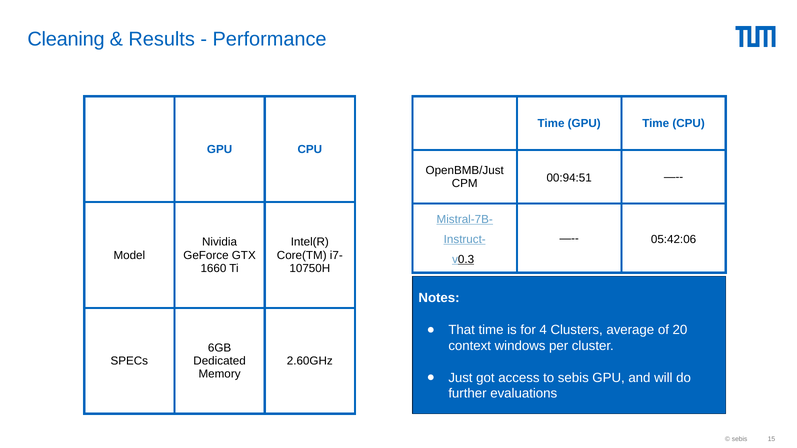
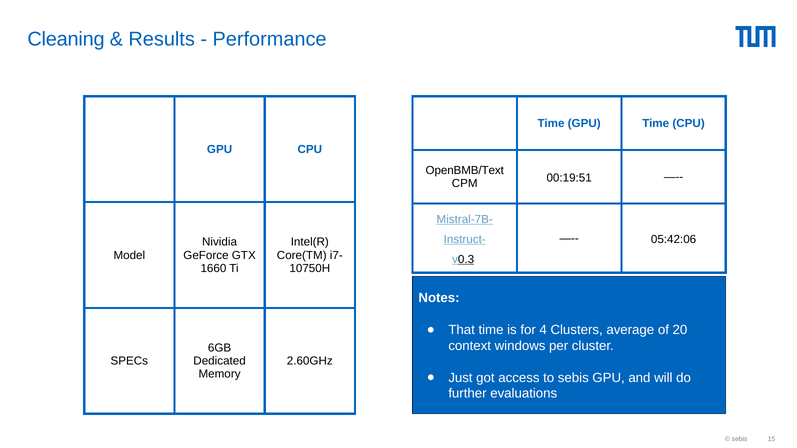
OpenBMB/Just: OpenBMB/Just -> OpenBMB/Text
00:94:51: 00:94:51 -> 00:19:51
